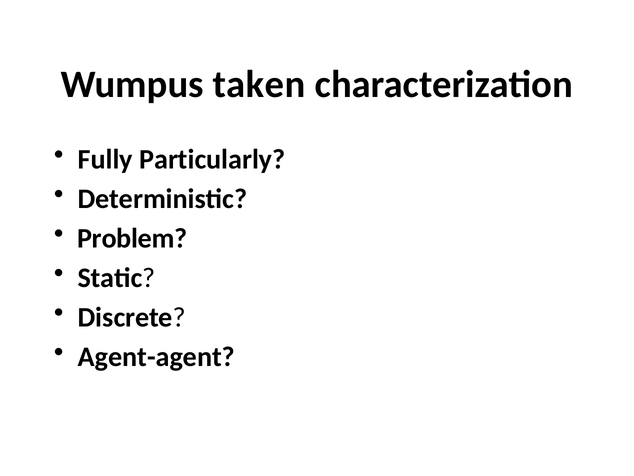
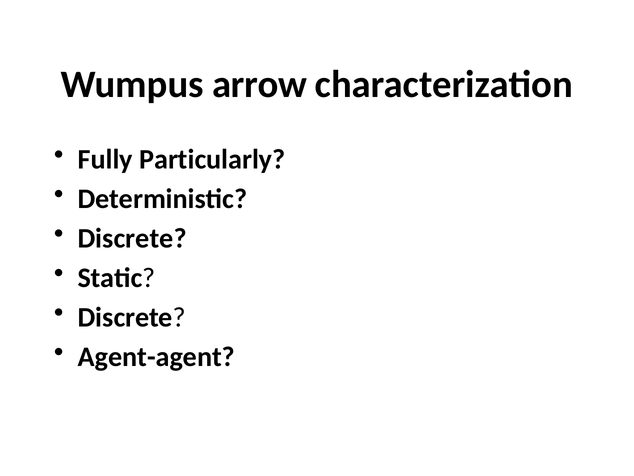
taken: taken -> arrow
Problem at (132, 238): Problem -> Discrete
